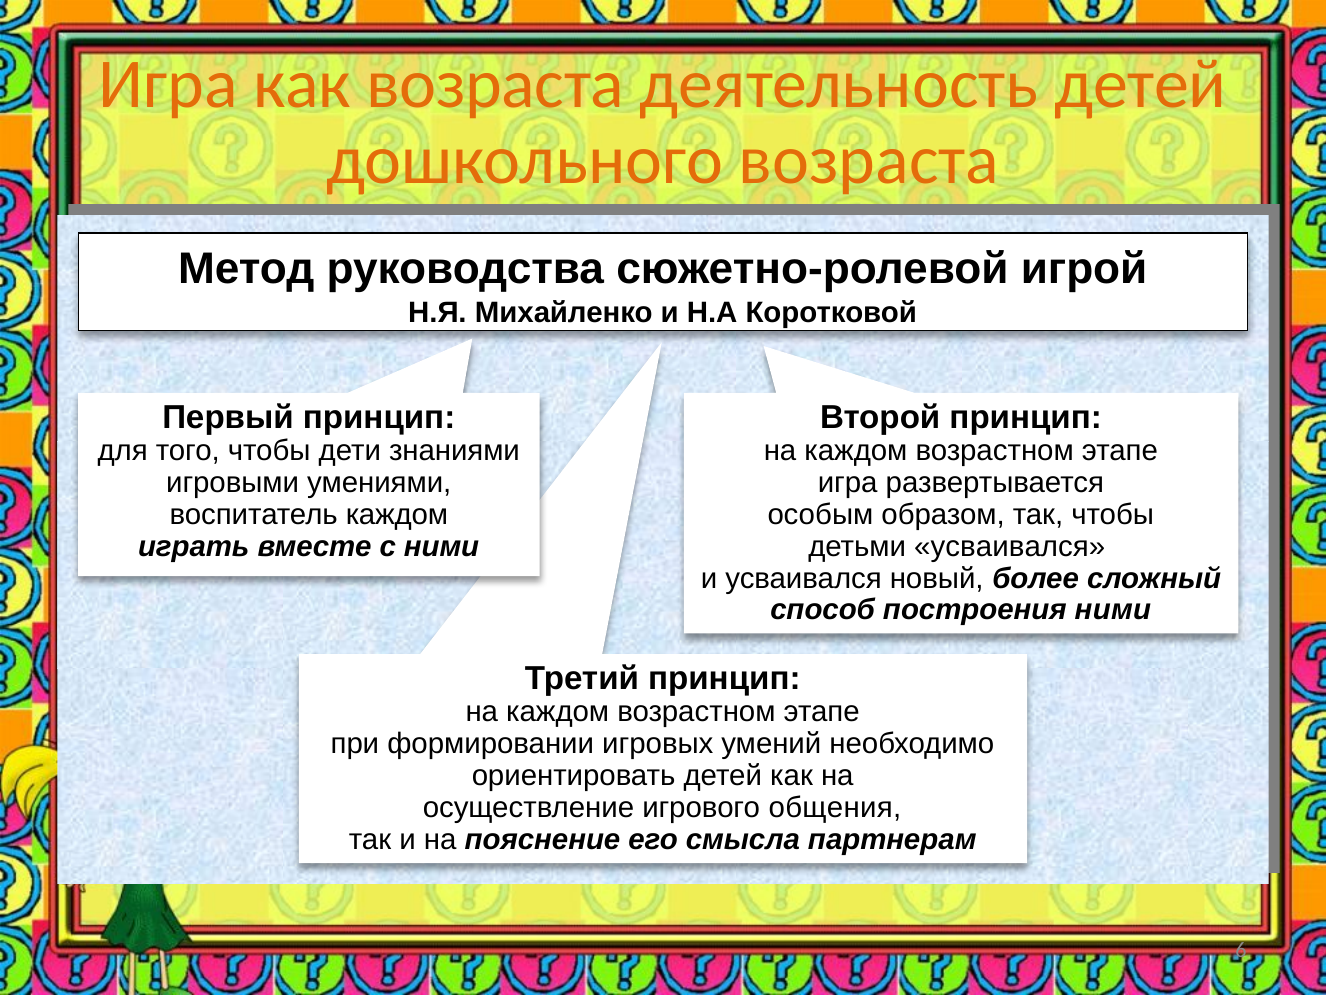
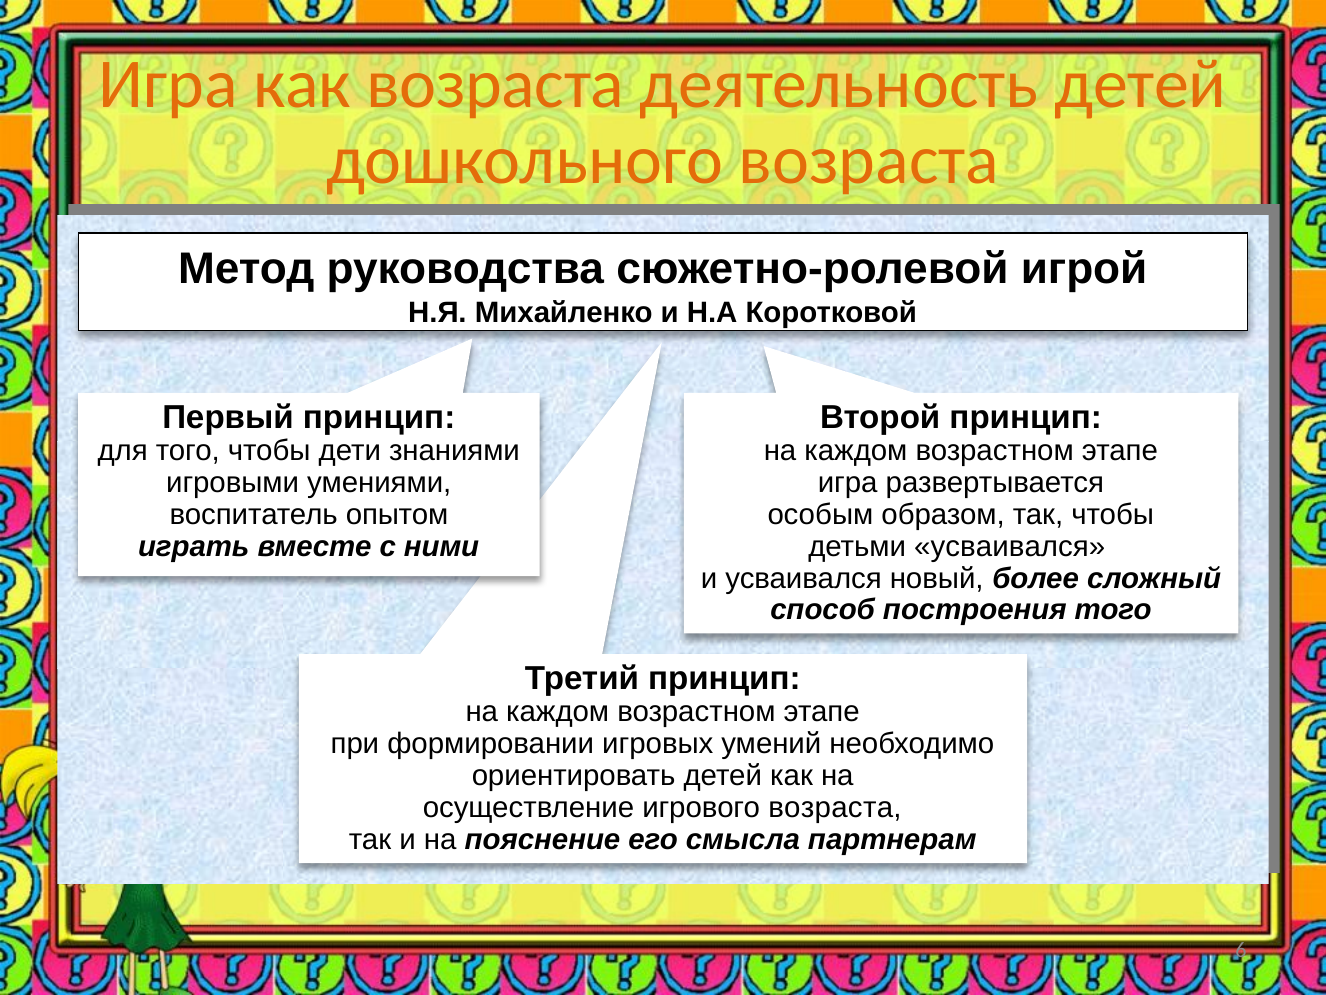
воспитатель каждом: каждом -> опытом
построения ними: ними -> того
игрового общения: общения -> возраста
